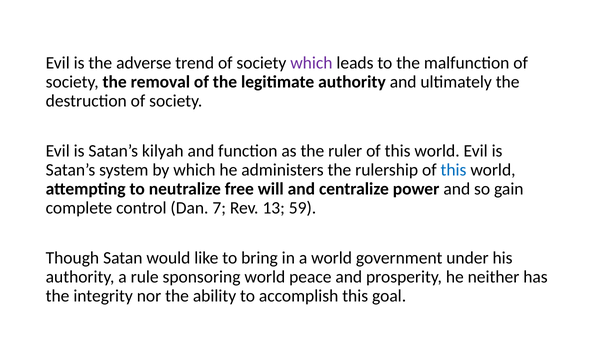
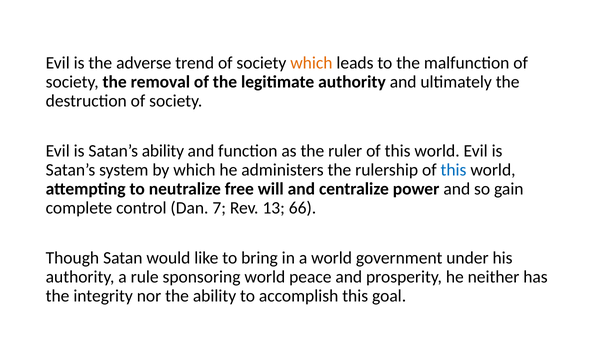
which at (311, 63) colour: purple -> orange
Satan’s kilyah: kilyah -> ability
59: 59 -> 66
